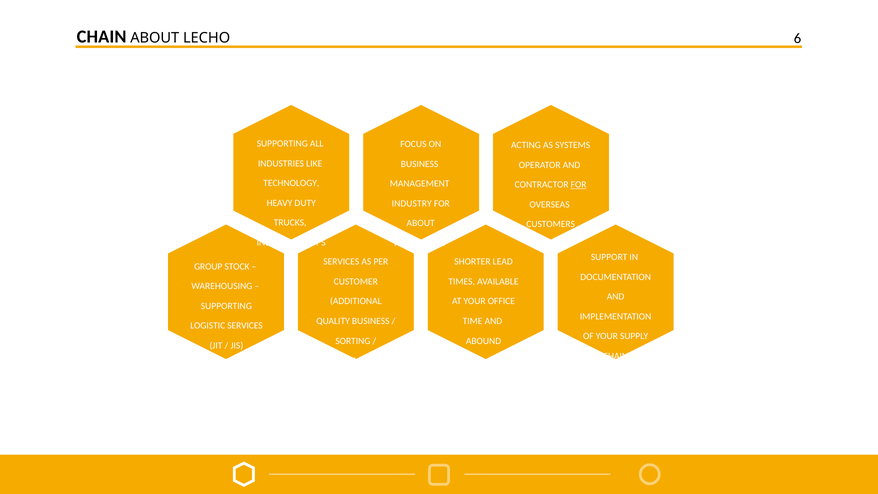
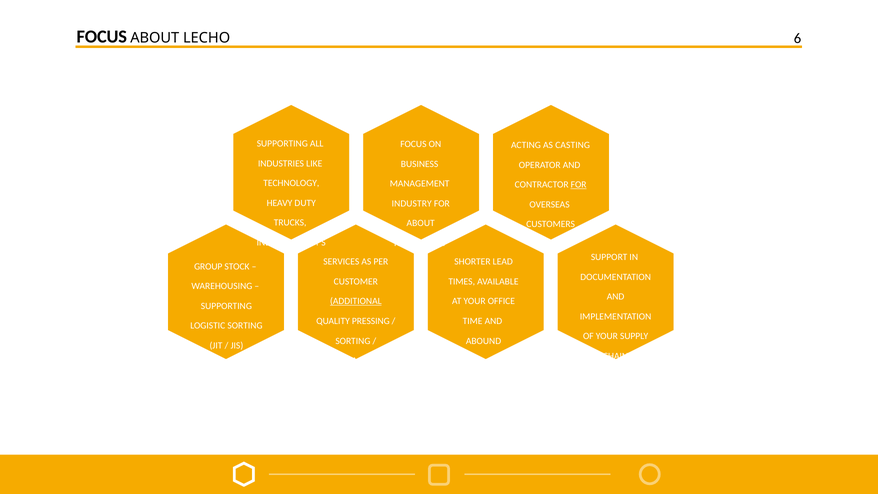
CHAIN at (102, 37): CHAIN -> FOCUS
SYSTEMS: SYSTEMS -> CASTING
ADDITIONAL underline: none -> present
QUALITY BUSINESS: BUSINESS -> PRESSING
LOGISTIC SERVICES: SERVICES -> SORTING
